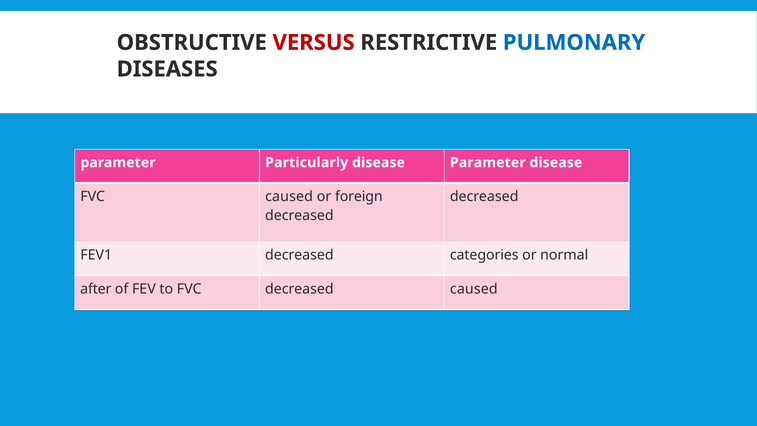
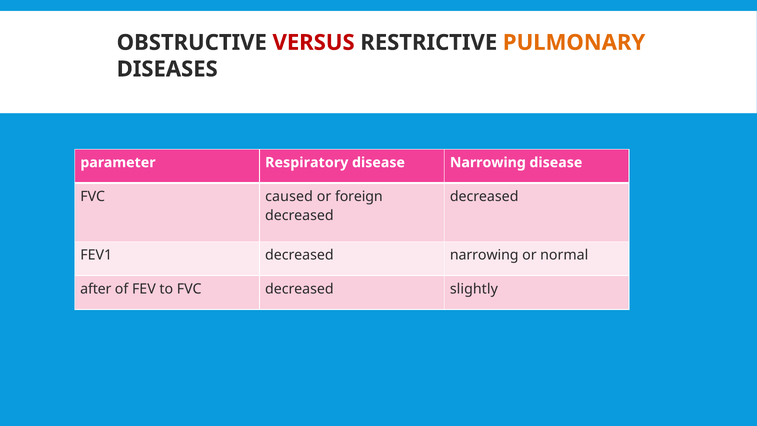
PULMONARY colour: blue -> orange
Particularly: Particularly -> Respiratory
disease Parameter: Parameter -> Narrowing
decreased categories: categories -> narrowing
decreased caused: caused -> slightly
